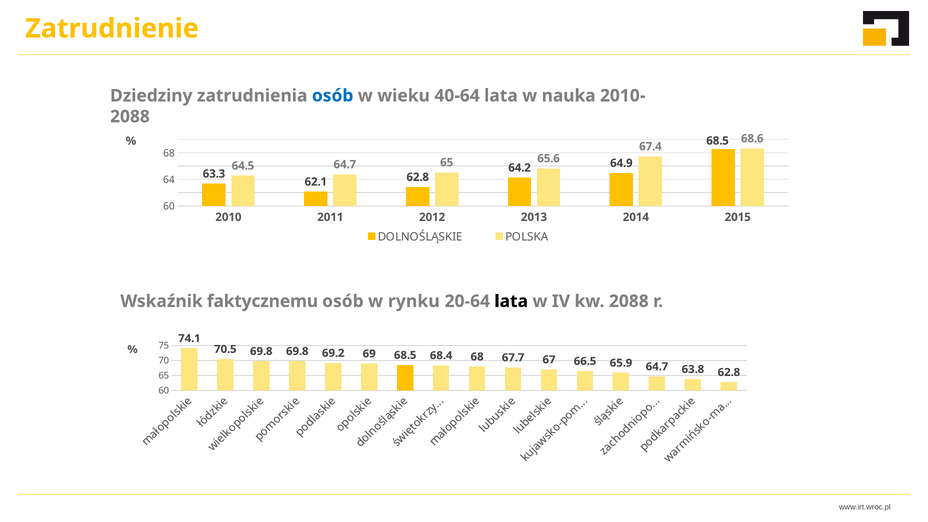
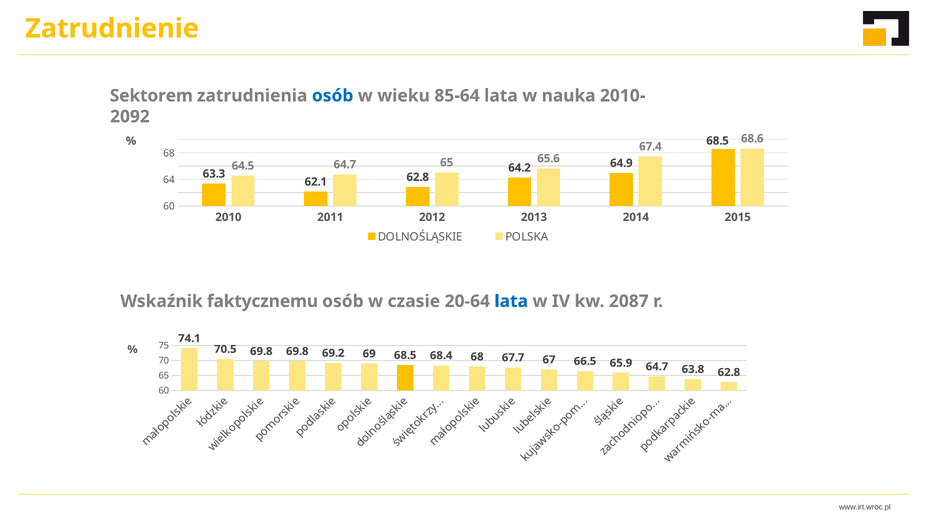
Dziedziny: Dziedziny -> Sektorem
40-64: 40-64 -> 85-64
2088 at (130, 117): 2088 -> 2092
rynku: rynku -> czasie
lata at (511, 301) colour: black -> blue
kw 2088: 2088 -> 2087
